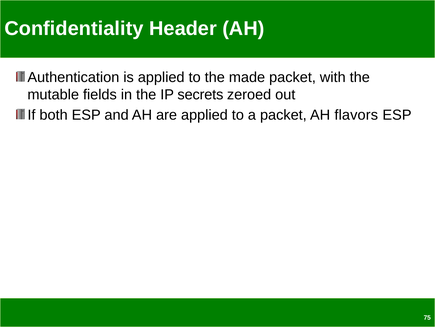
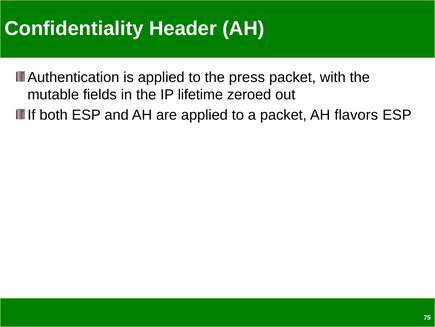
made: made -> press
secrets: secrets -> lifetime
